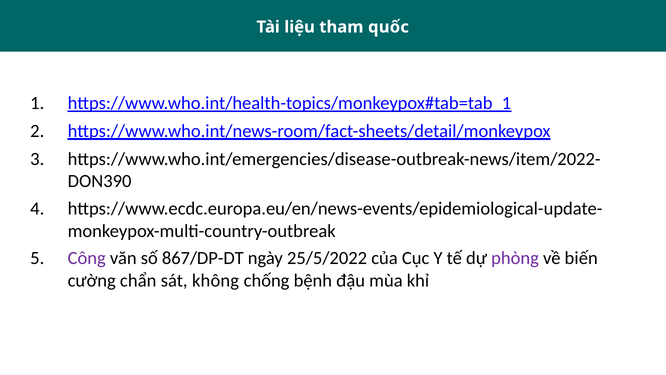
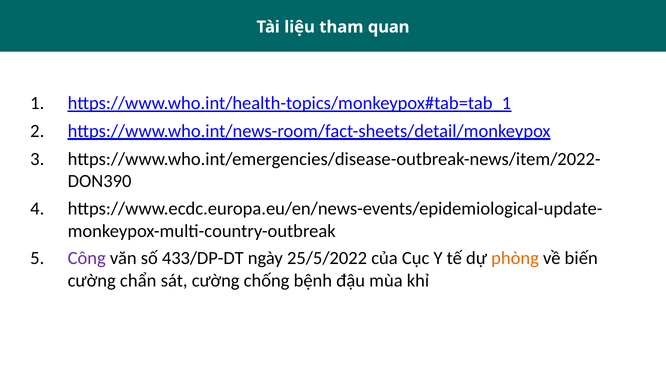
quốc: quốc -> quan
867/DP-DT: 867/DP-DT -> 433/DP-DT
phòng colour: purple -> orange
sát không: không -> cường
